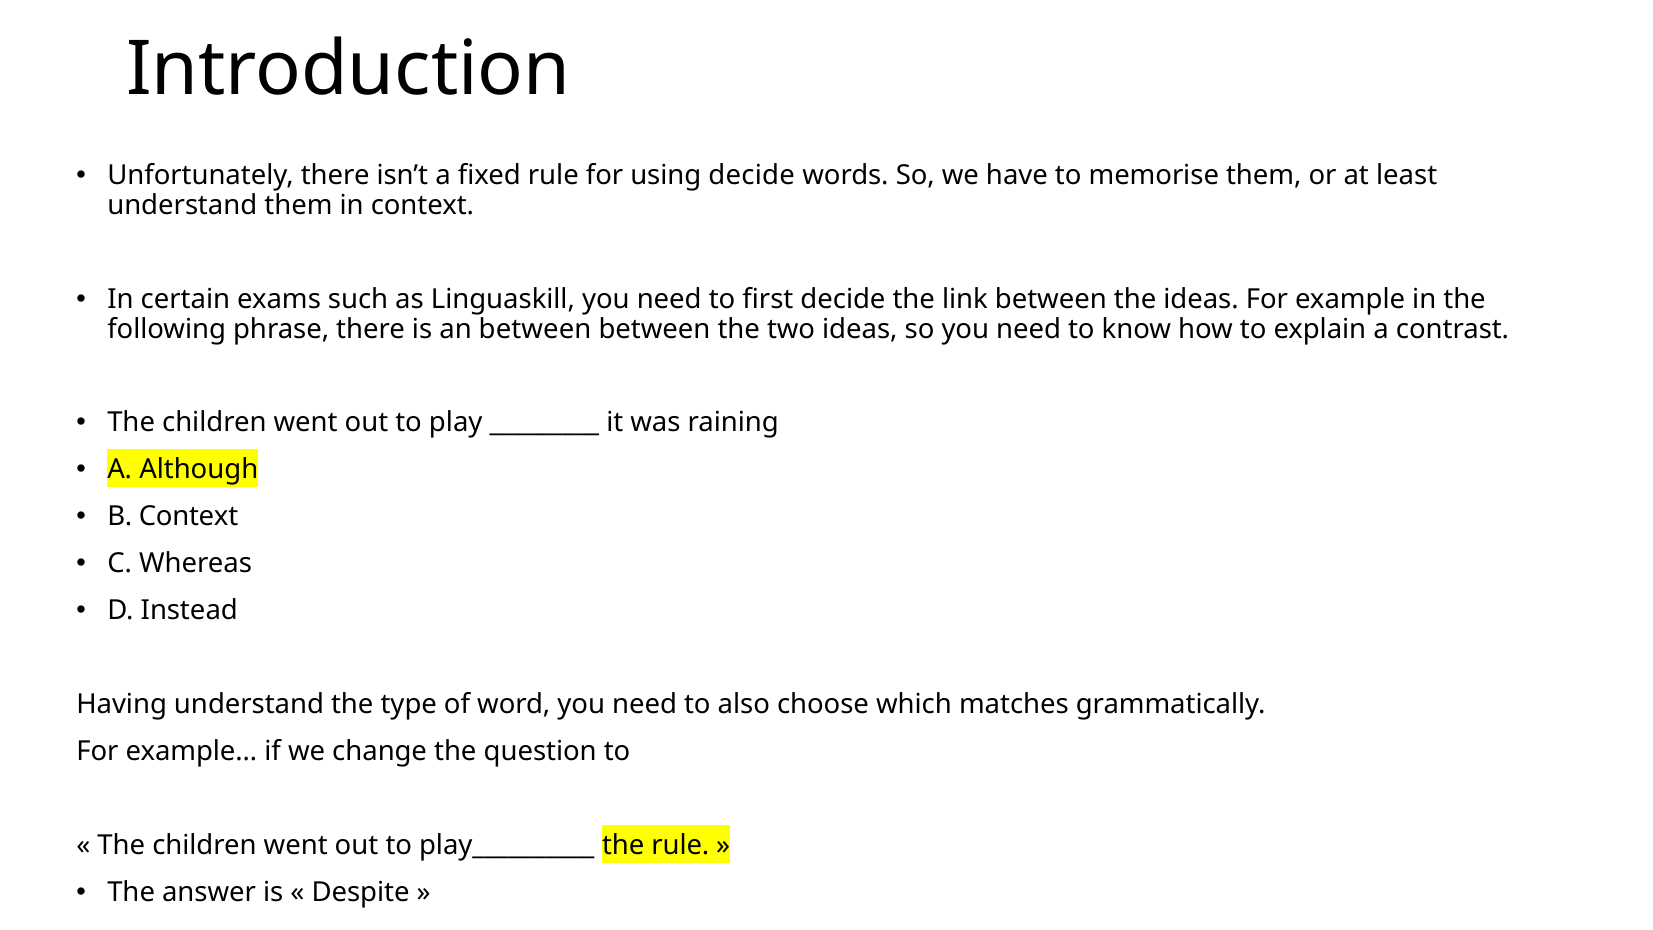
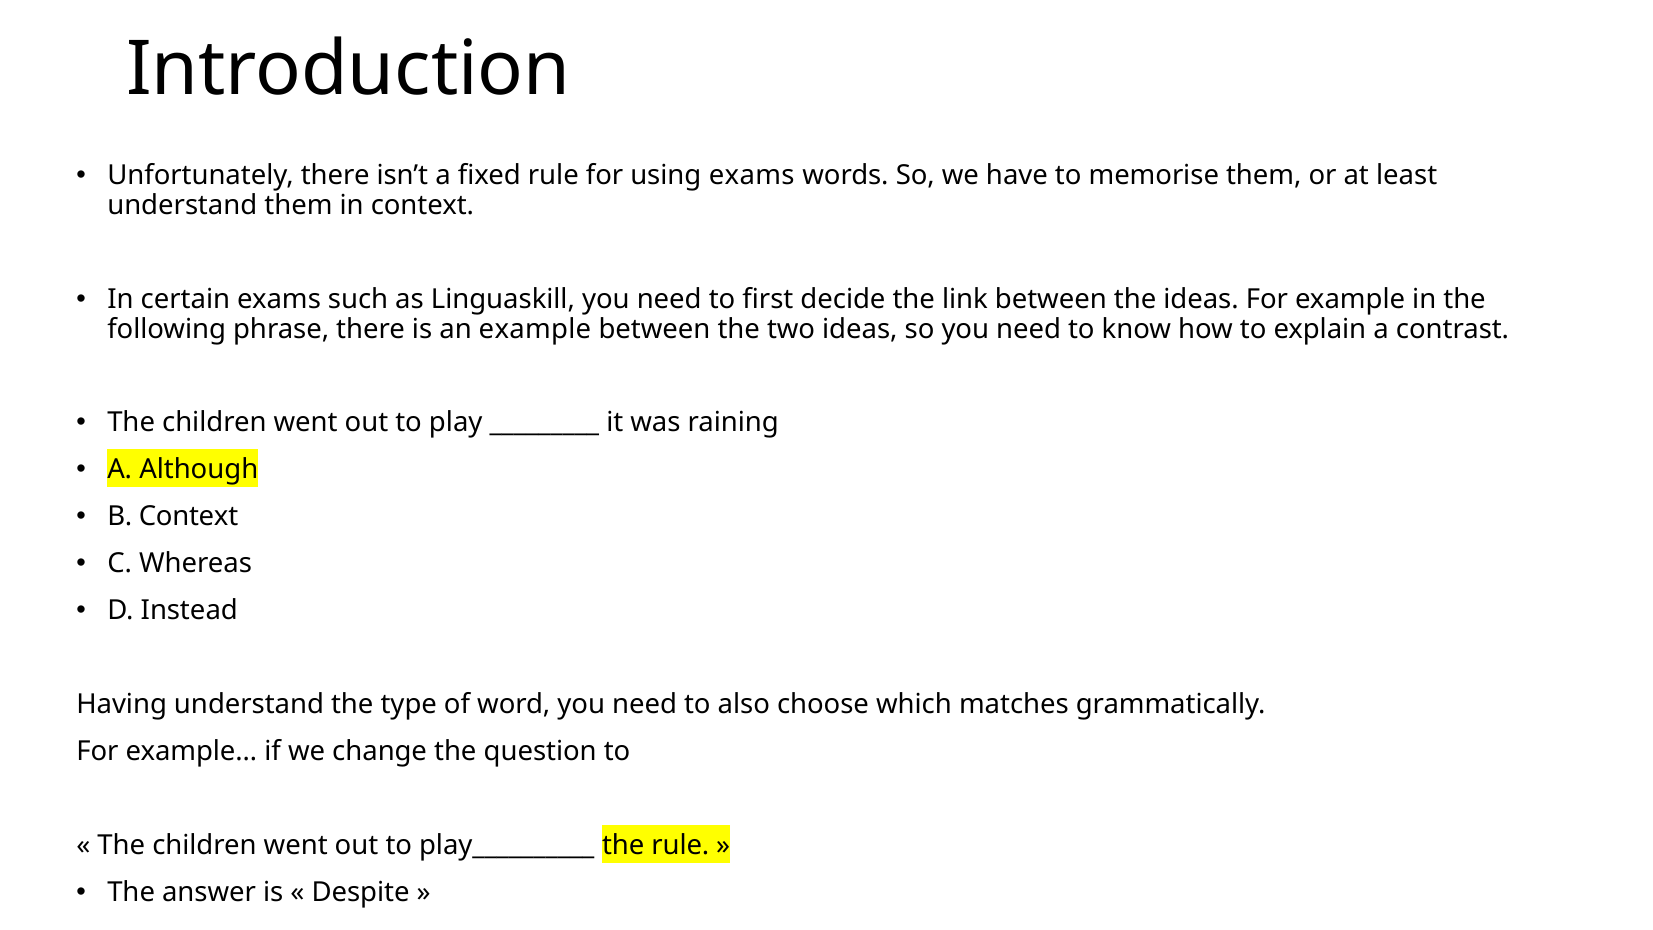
using decide: decide -> exams
an between: between -> example
